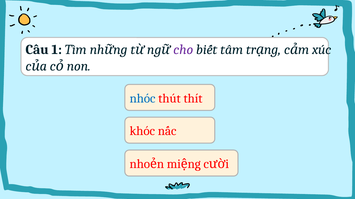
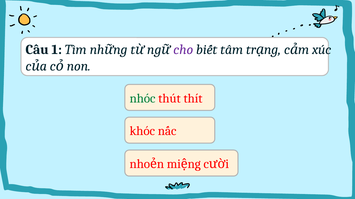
nhóc colour: blue -> green
